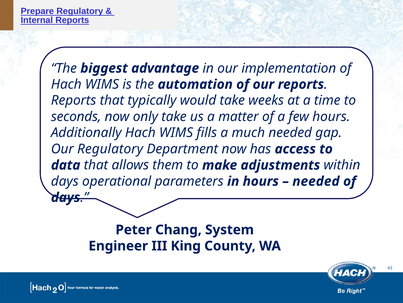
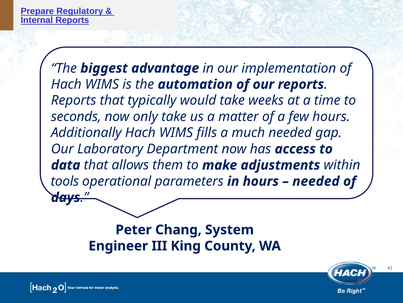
Our Regulatory: Regulatory -> Laboratory
days at (65, 181): days -> tools
